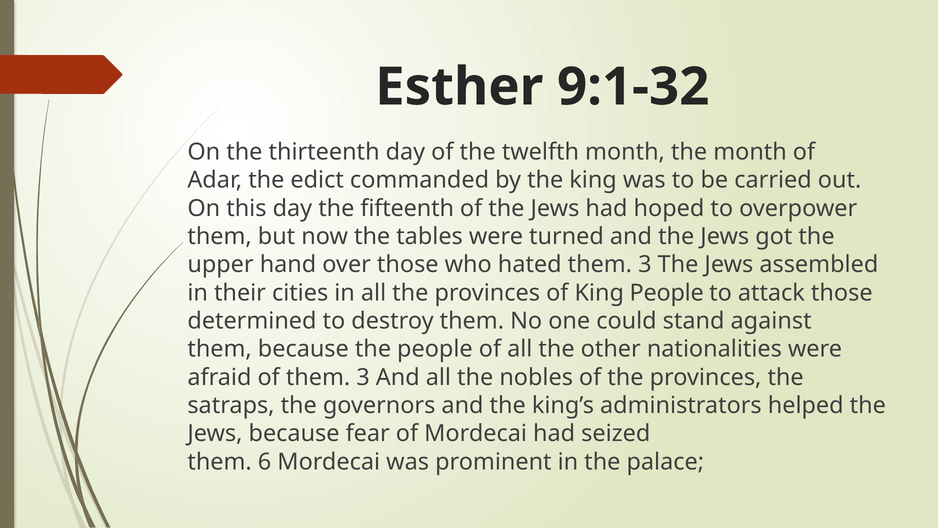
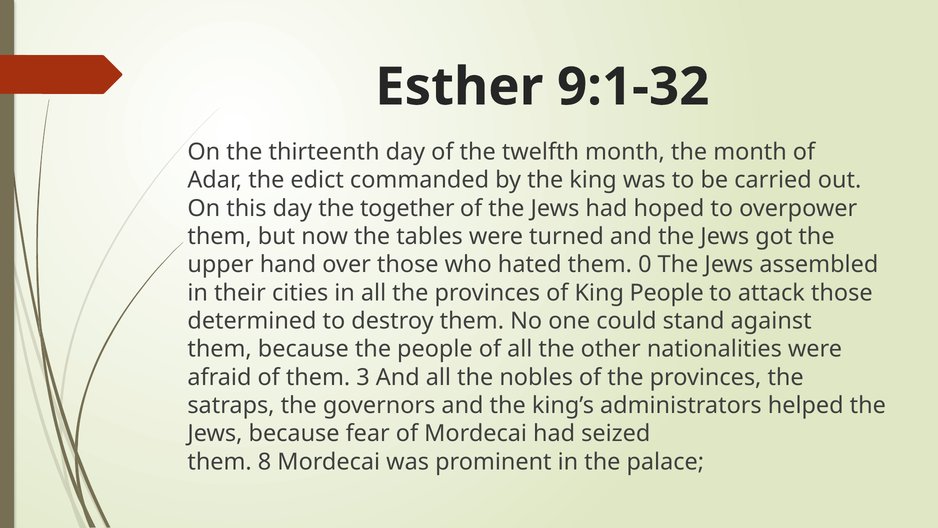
fifteenth: fifteenth -> together
hated them 3: 3 -> 0
6: 6 -> 8
